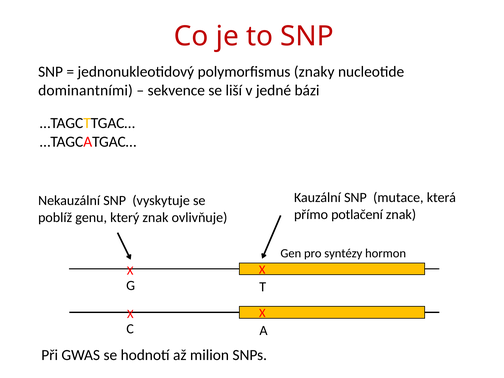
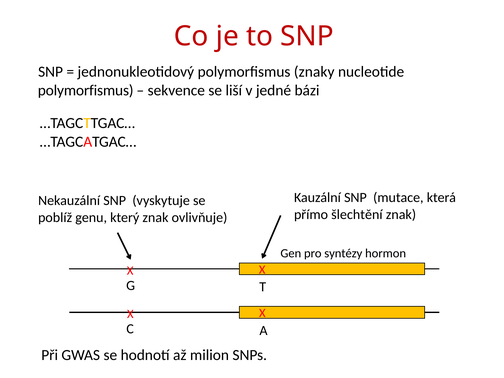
dominantními at (86, 90): dominantními -> polymorfismus
potlačení: potlačení -> šlechtění
